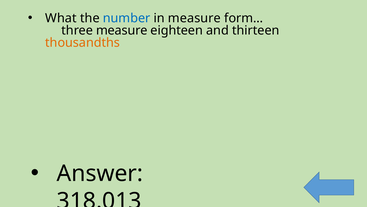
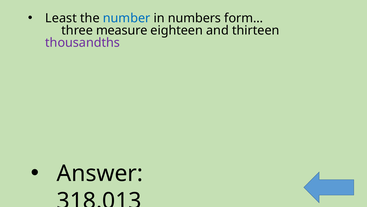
What: What -> Least
in measure: measure -> numbers
thousandths colour: orange -> purple
